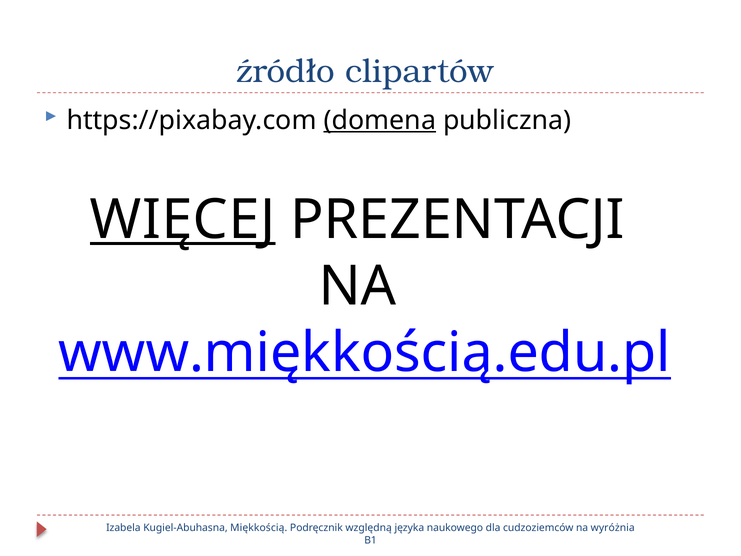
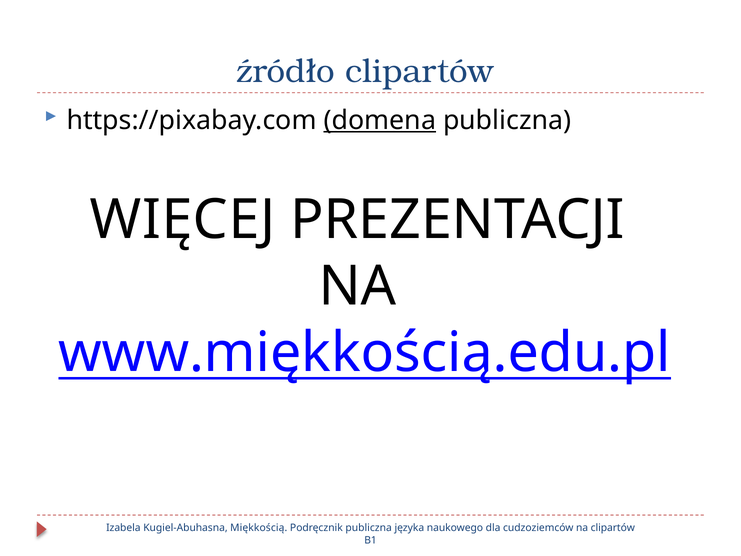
WIĘCEJ underline: present -> none
Podręcznik względną: względną -> publiczna
na wyróżnia: wyróżnia -> clipartów
